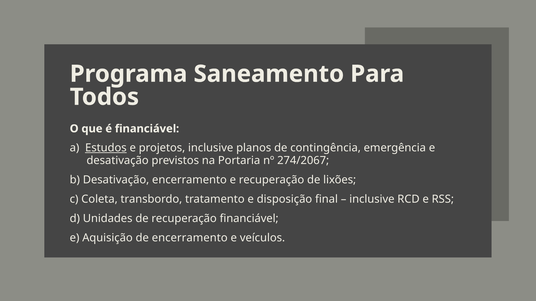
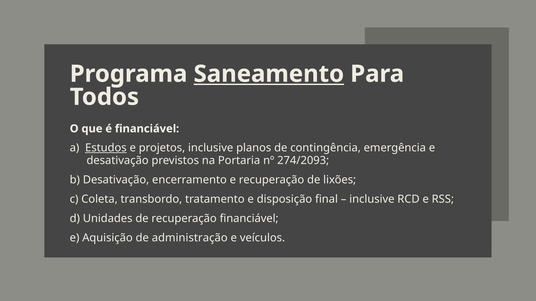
Saneamento underline: none -> present
274/2067: 274/2067 -> 274/2093
de encerramento: encerramento -> administração
